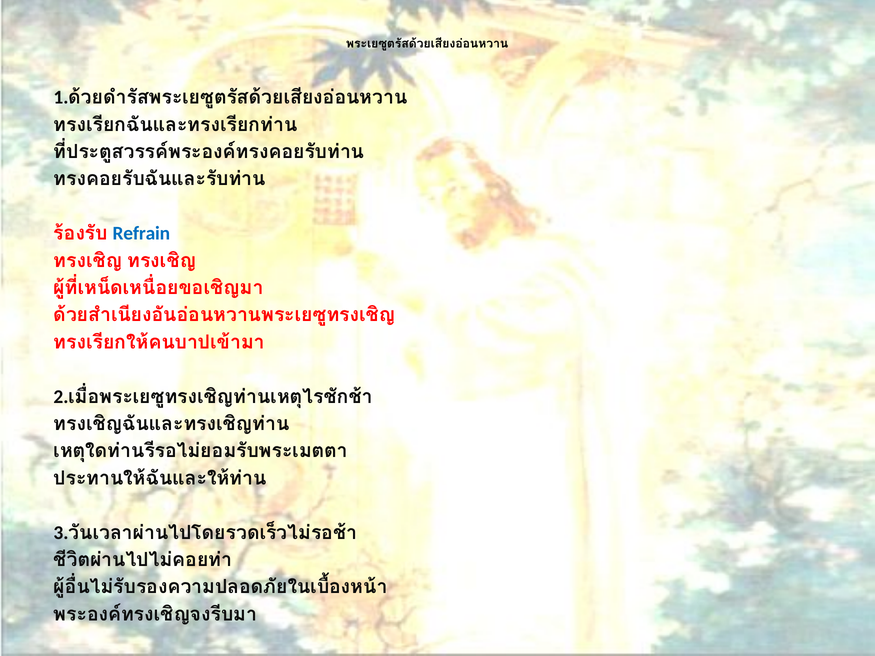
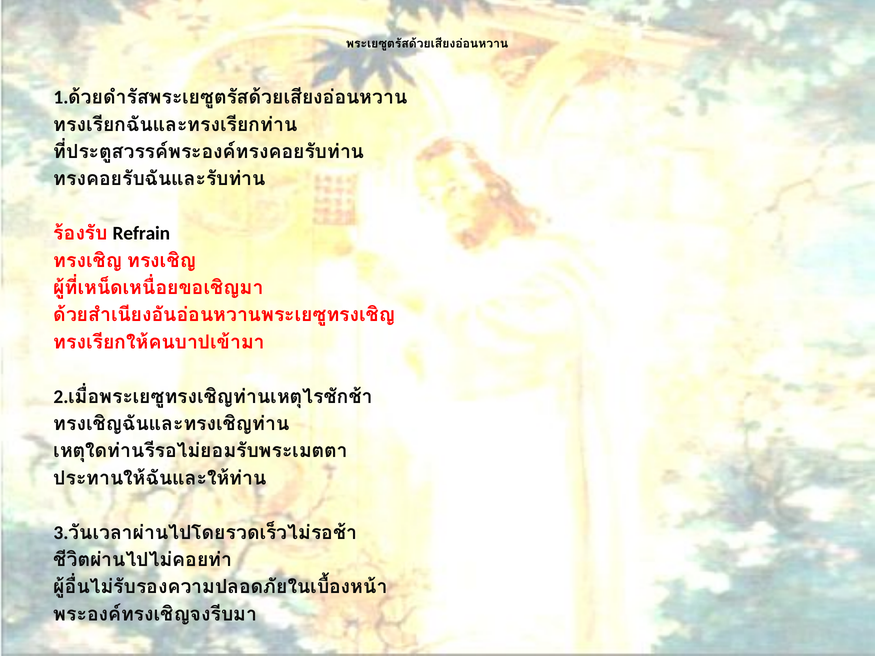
Refrain colour: blue -> black
